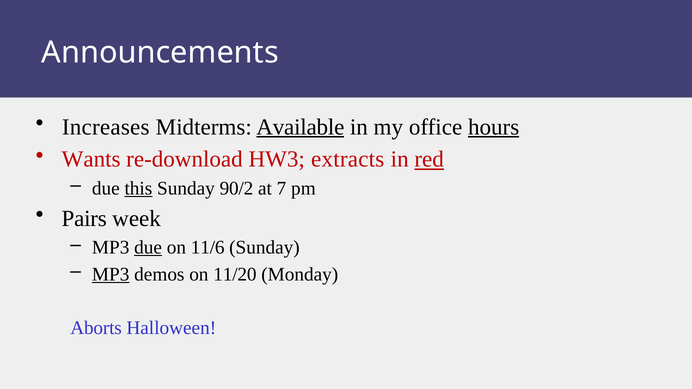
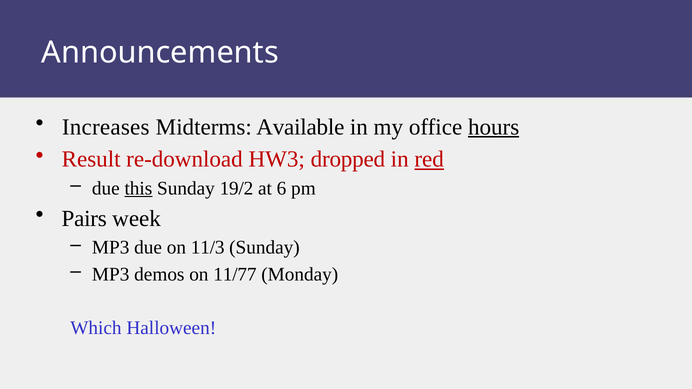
Available underline: present -> none
Wants: Wants -> Result
extracts: extracts -> dropped
90/2: 90/2 -> 19/2
7: 7 -> 6
due at (148, 247) underline: present -> none
11/6: 11/6 -> 11/3
MP3 at (111, 274) underline: present -> none
11/20: 11/20 -> 11/77
Aborts: Aborts -> Which
